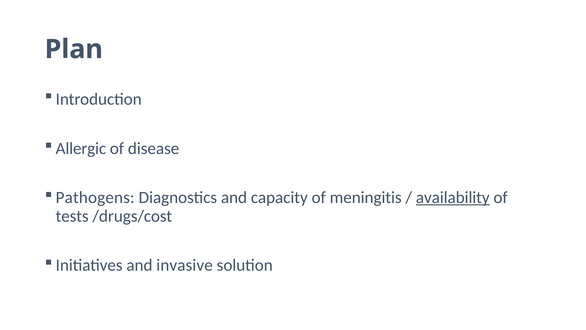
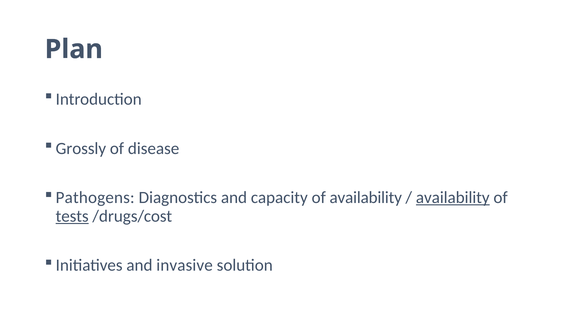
Allergic: Allergic -> Grossly
of meningitis: meningitis -> availability
tests underline: none -> present
